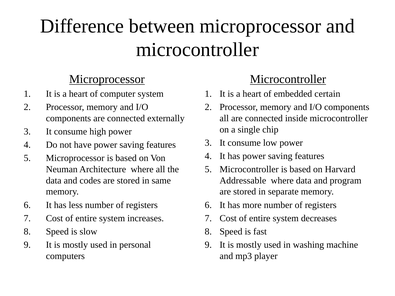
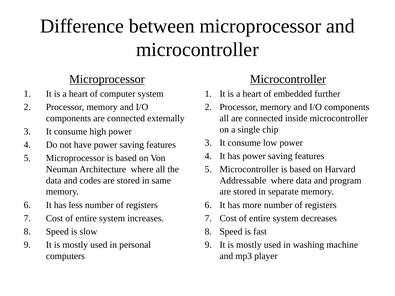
certain: certain -> further
